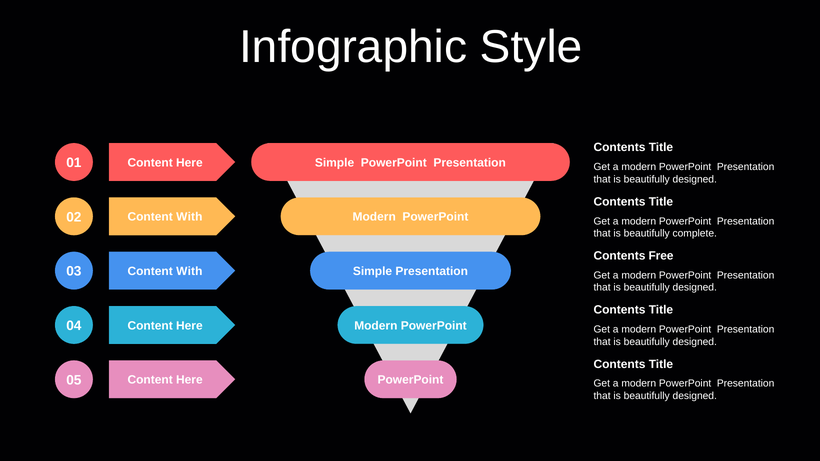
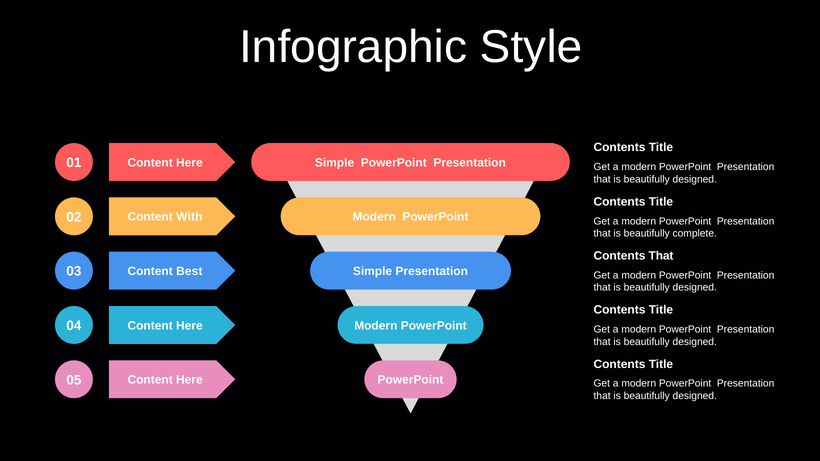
Contents Free: Free -> That
With at (189, 271): With -> Best
